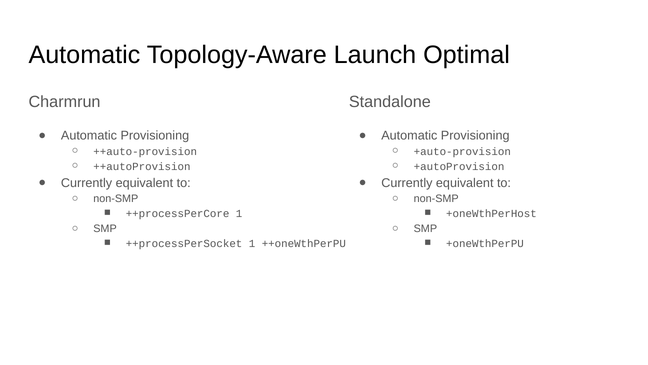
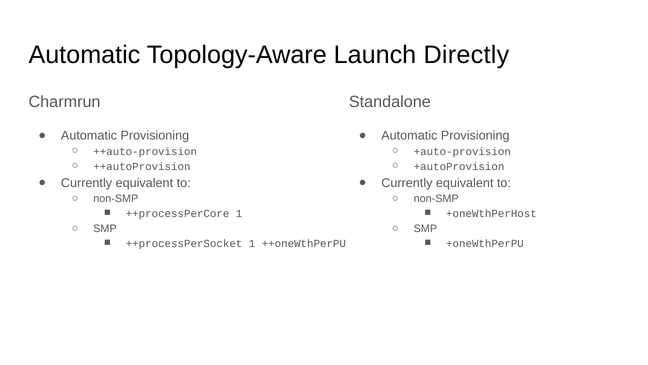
Optimal: Optimal -> Directly
